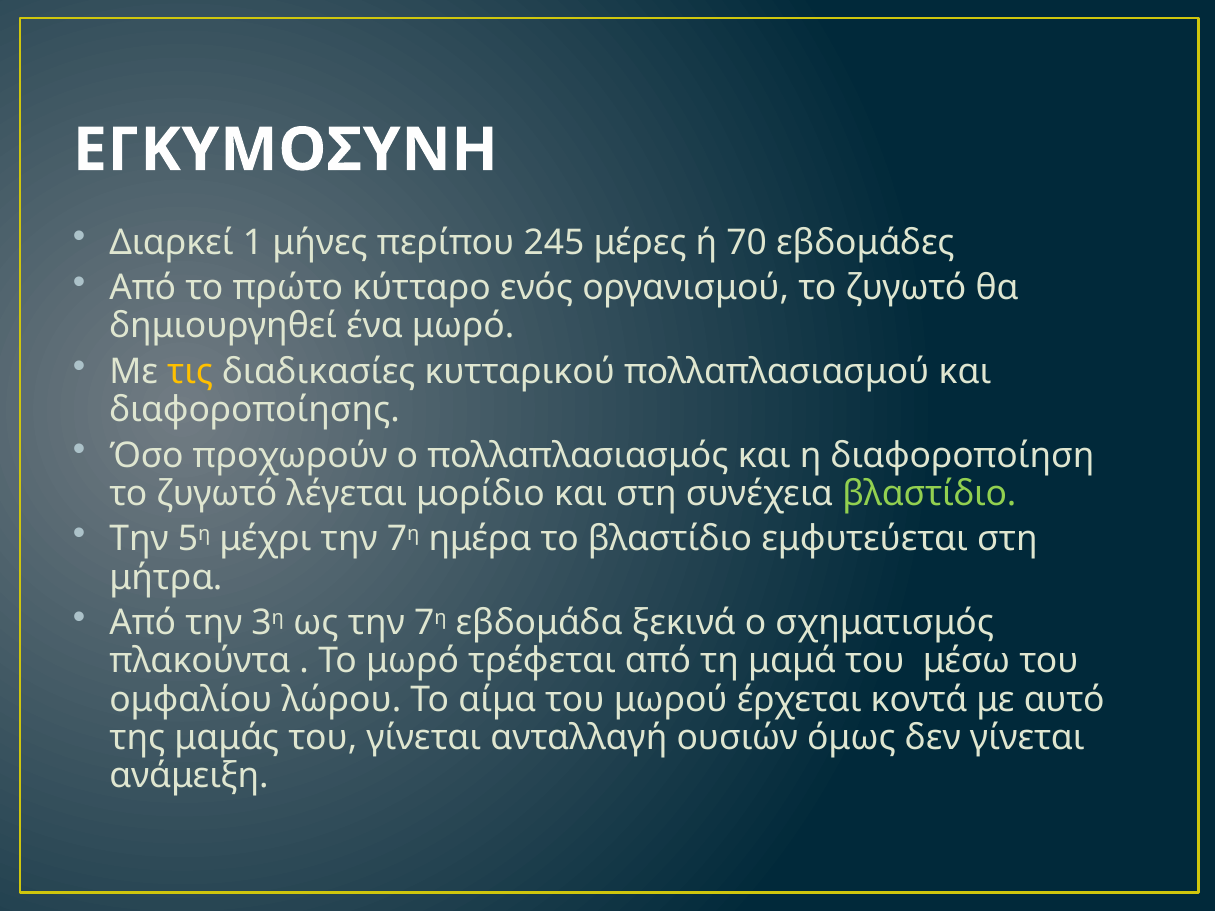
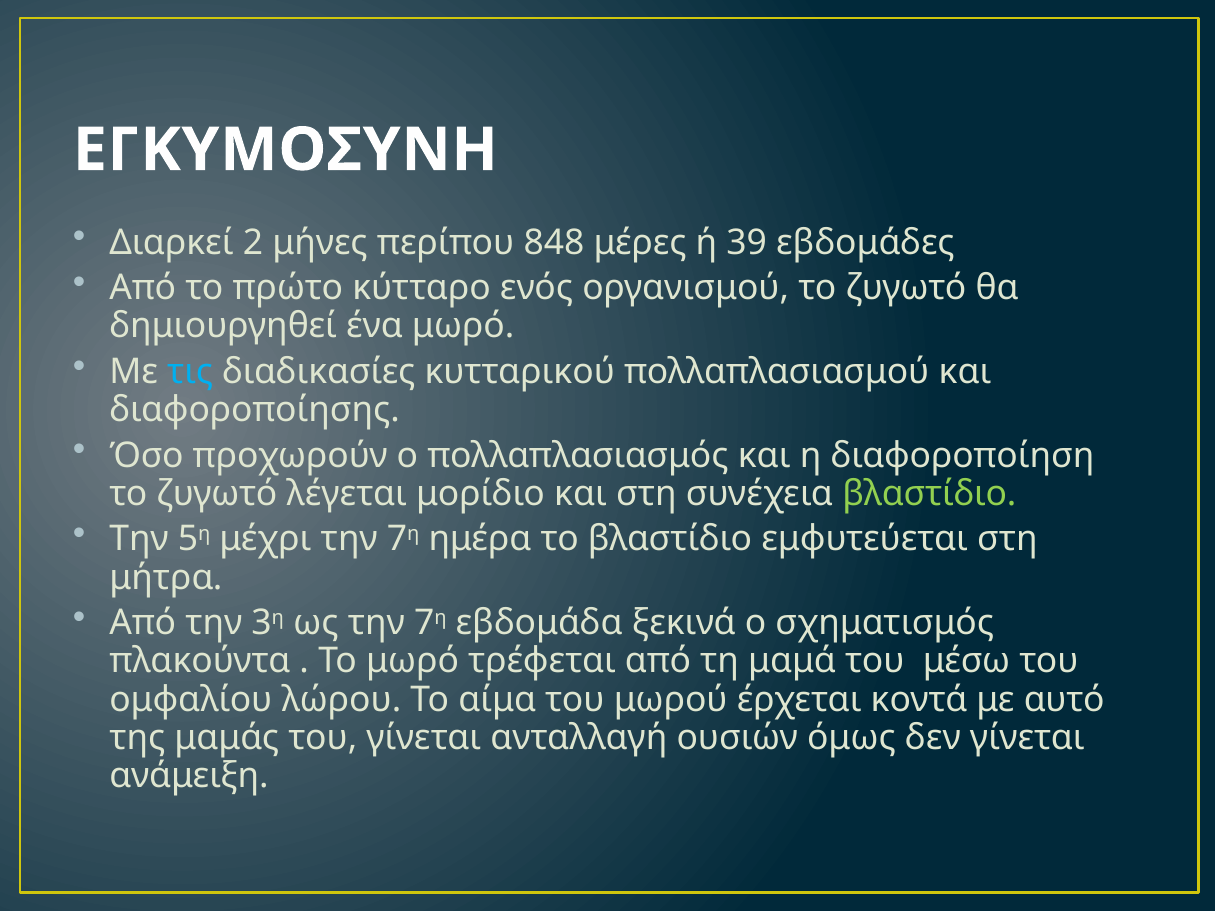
1: 1 -> 2
245: 245 -> 848
70: 70 -> 39
τις colour: yellow -> light blue
